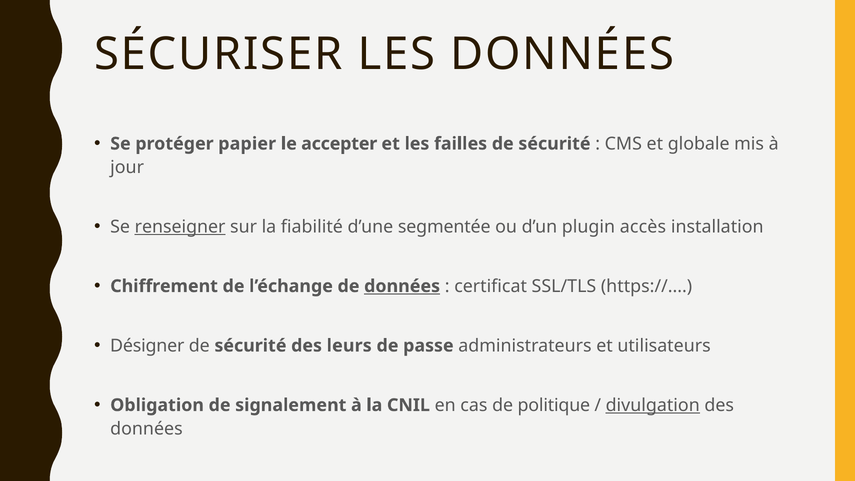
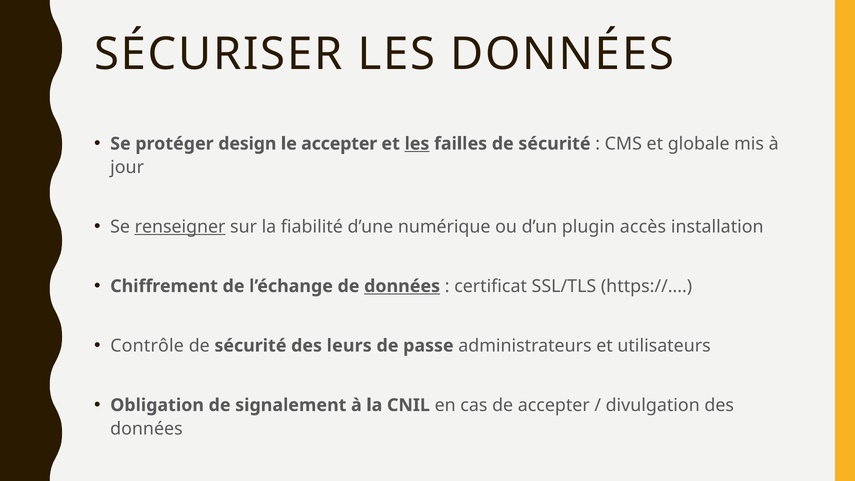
papier: papier -> design
les at (417, 144) underline: none -> present
segmentée: segmentée -> numérique
Désigner: Désigner -> Contrôle
de politique: politique -> accepter
divulgation underline: present -> none
